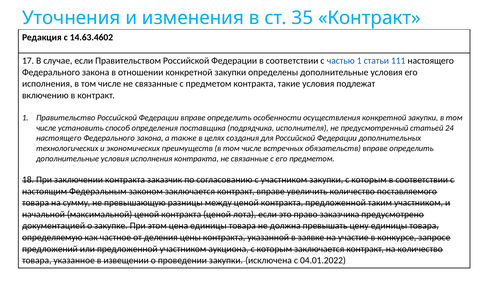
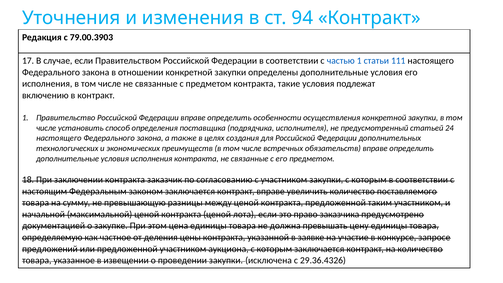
35: 35 -> 94
14.63.4602: 14.63.4602 -> 79.00.3903
04.01.2022: 04.01.2022 -> 29.36.4326
